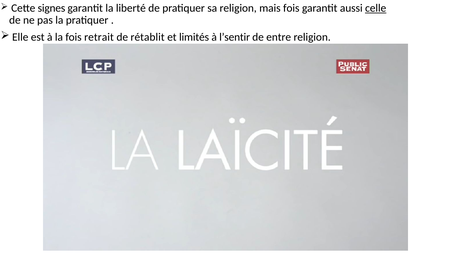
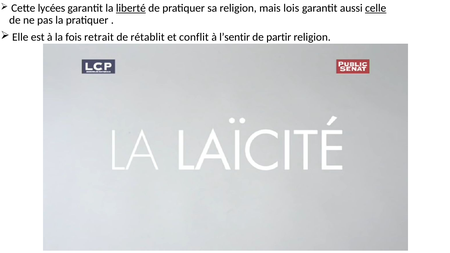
signes: signes -> lycées
liberté underline: none -> present
mais fois: fois -> lois
limités: limités -> conflit
entre: entre -> partir
